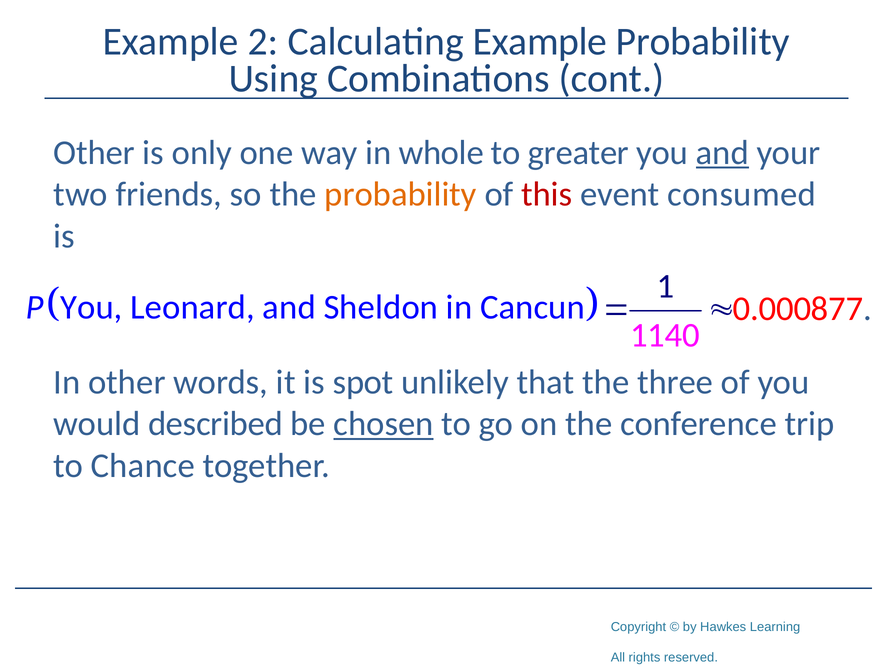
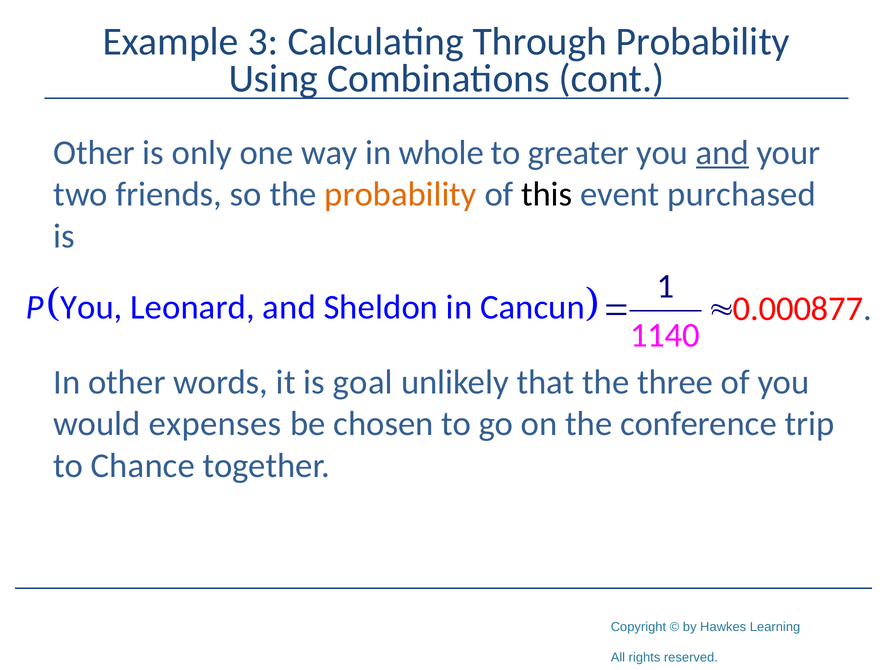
2: 2 -> 3
Calculating Example: Example -> Through
this colour: red -> black
consumed: consumed -> purchased
spot: spot -> goal
described: described -> expenses
chosen underline: present -> none
